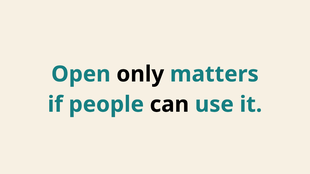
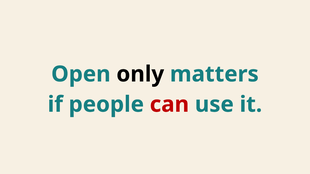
can colour: black -> red
